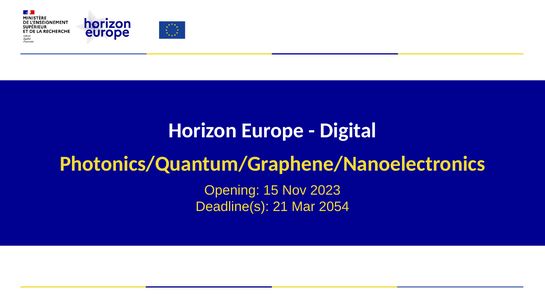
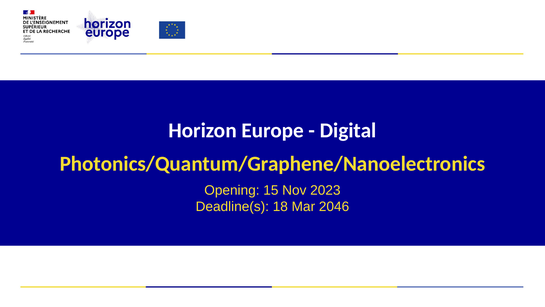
21: 21 -> 18
2054: 2054 -> 2046
